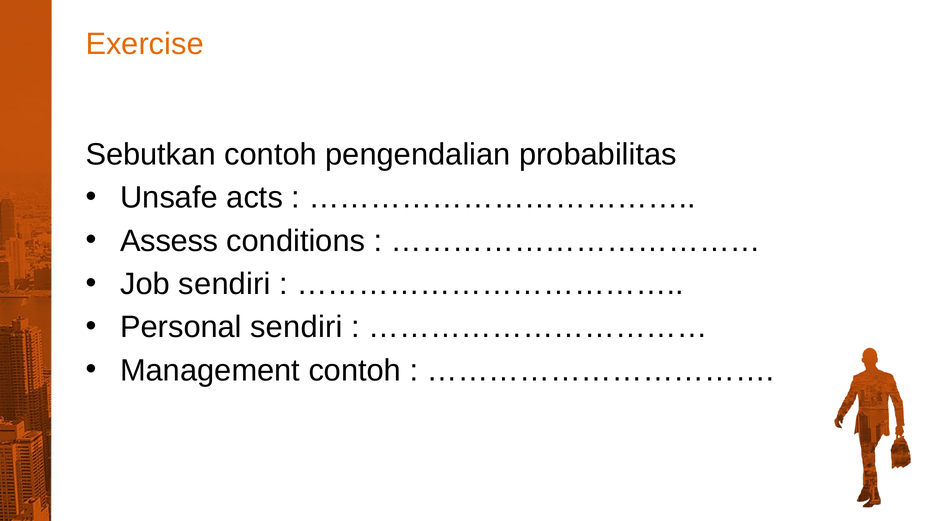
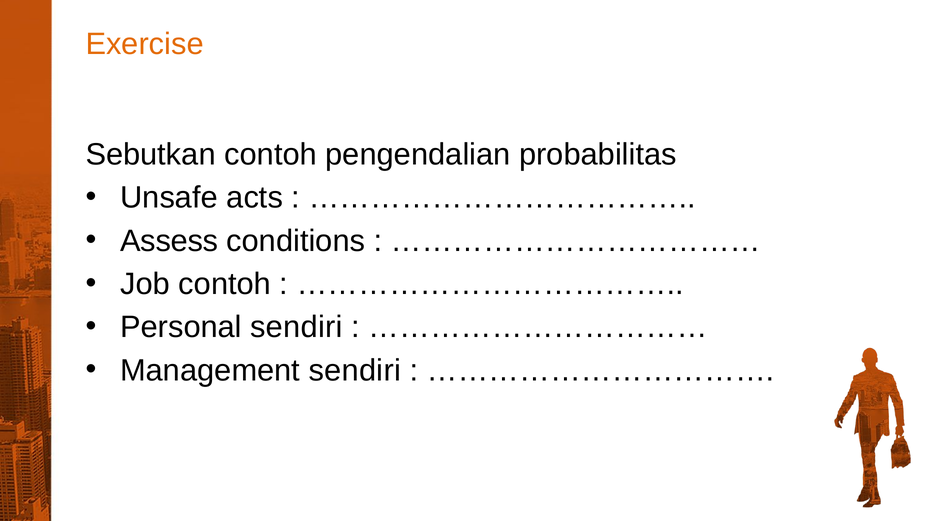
Job sendiri: sendiri -> contoh
Management contoh: contoh -> sendiri
